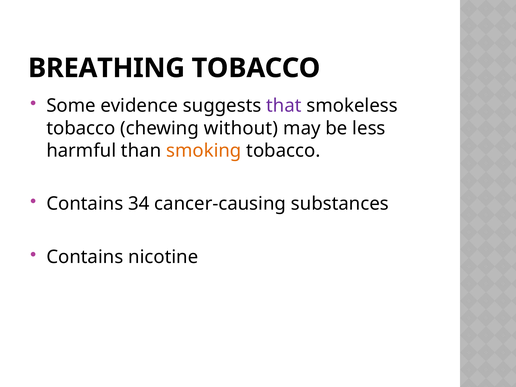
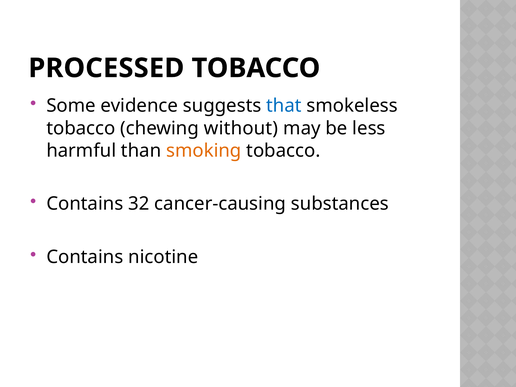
BREATHING: BREATHING -> PROCESSED
that colour: purple -> blue
34: 34 -> 32
